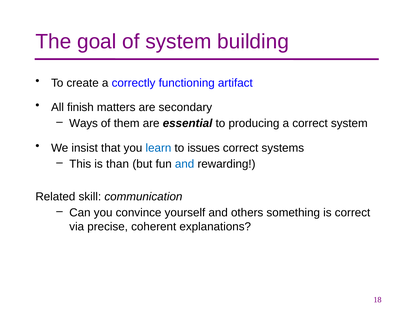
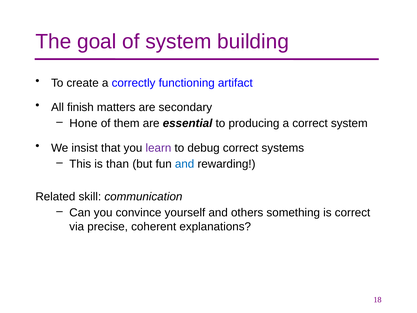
Ways: Ways -> Hone
learn colour: blue -> purple
issues: issues -> debug
